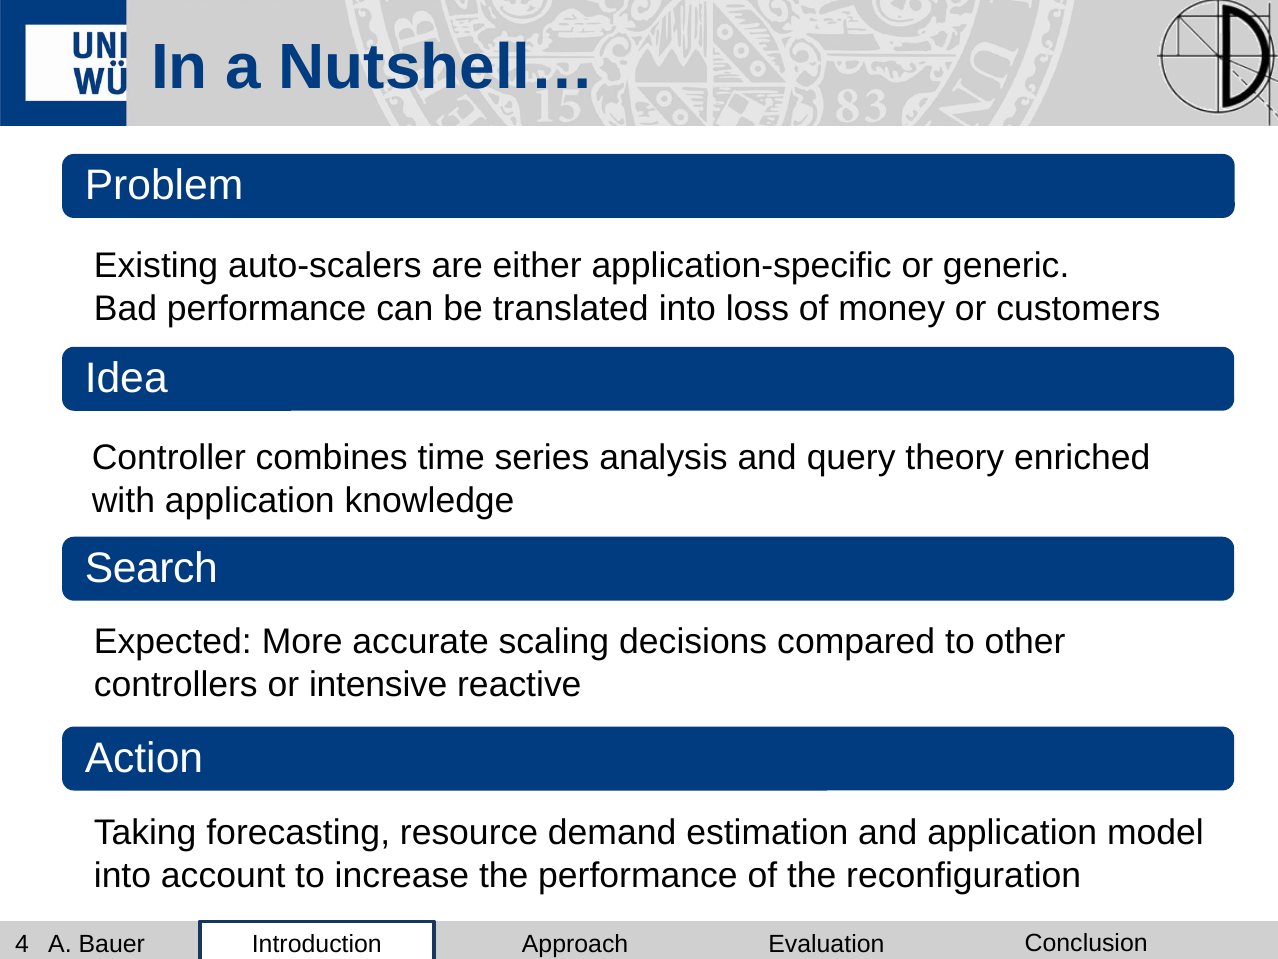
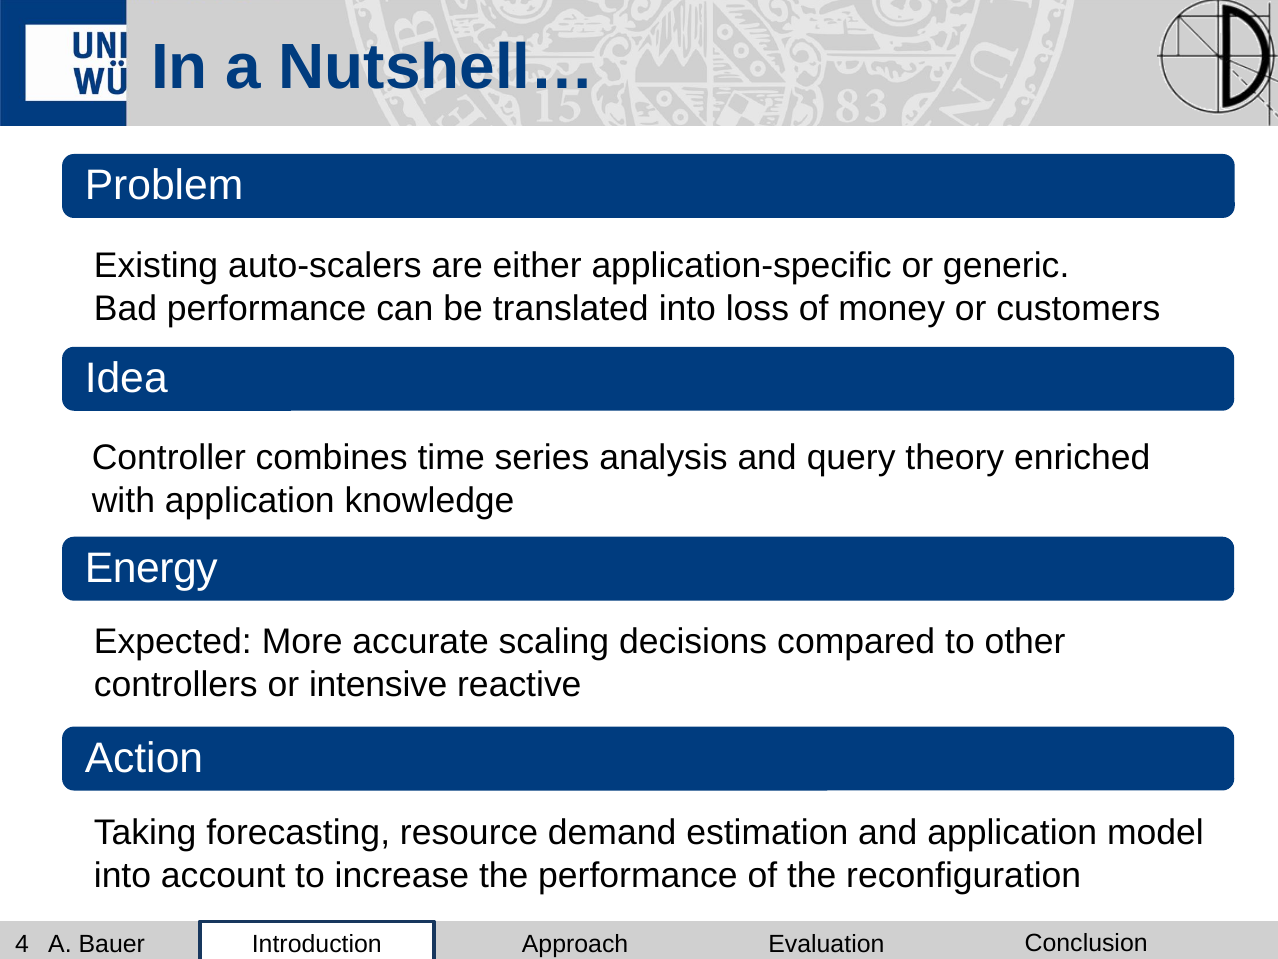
Search: Search -> Energy
